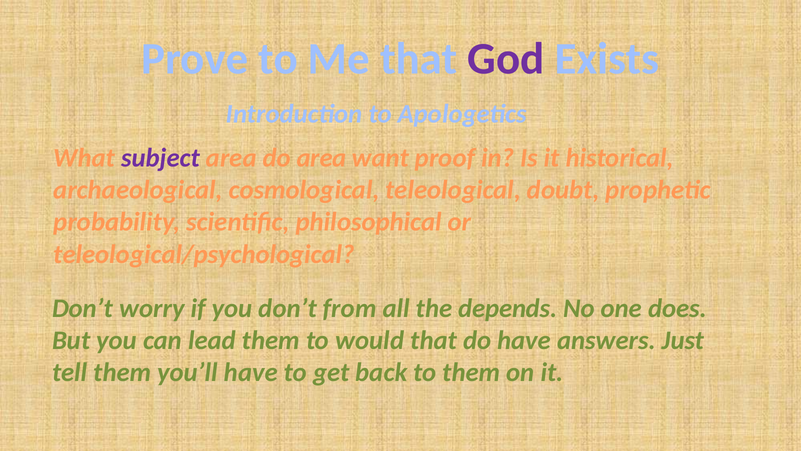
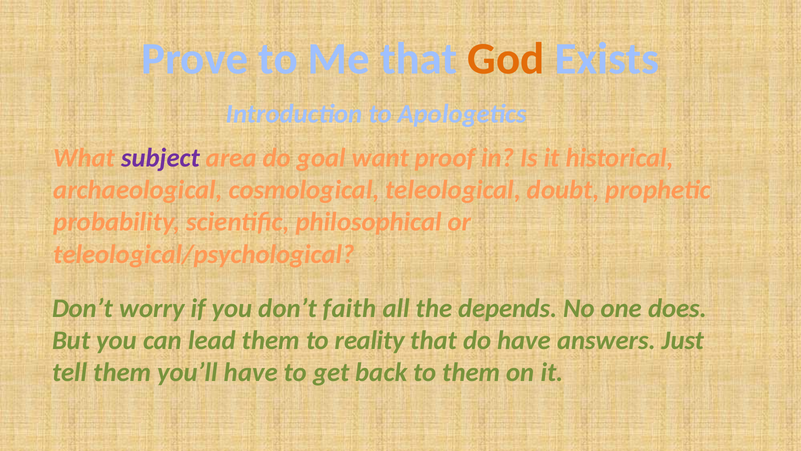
God colour: purple -> orange
do area: area -> goal
from: from -> faith
would: would -> reality
